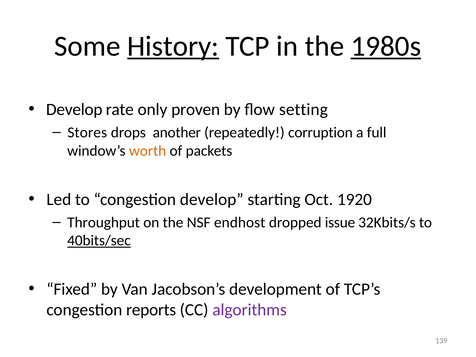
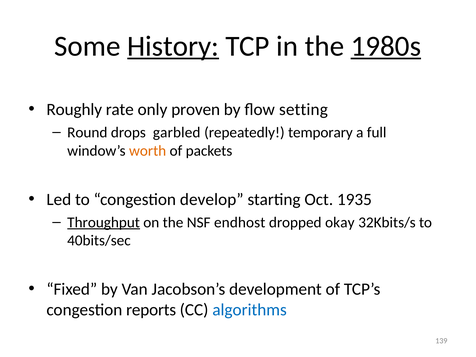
Develop at (74, 110): Develop -> Roughly
Stores: Stores -> Round
another: another -> garbled
corruption: corruption -> temporary
1920: 1920 -> 1935
Throughput underline: none -> present
issue: issue -> okay
40bits/sec underline: present -> none
algorithms colour: purple -> blue
